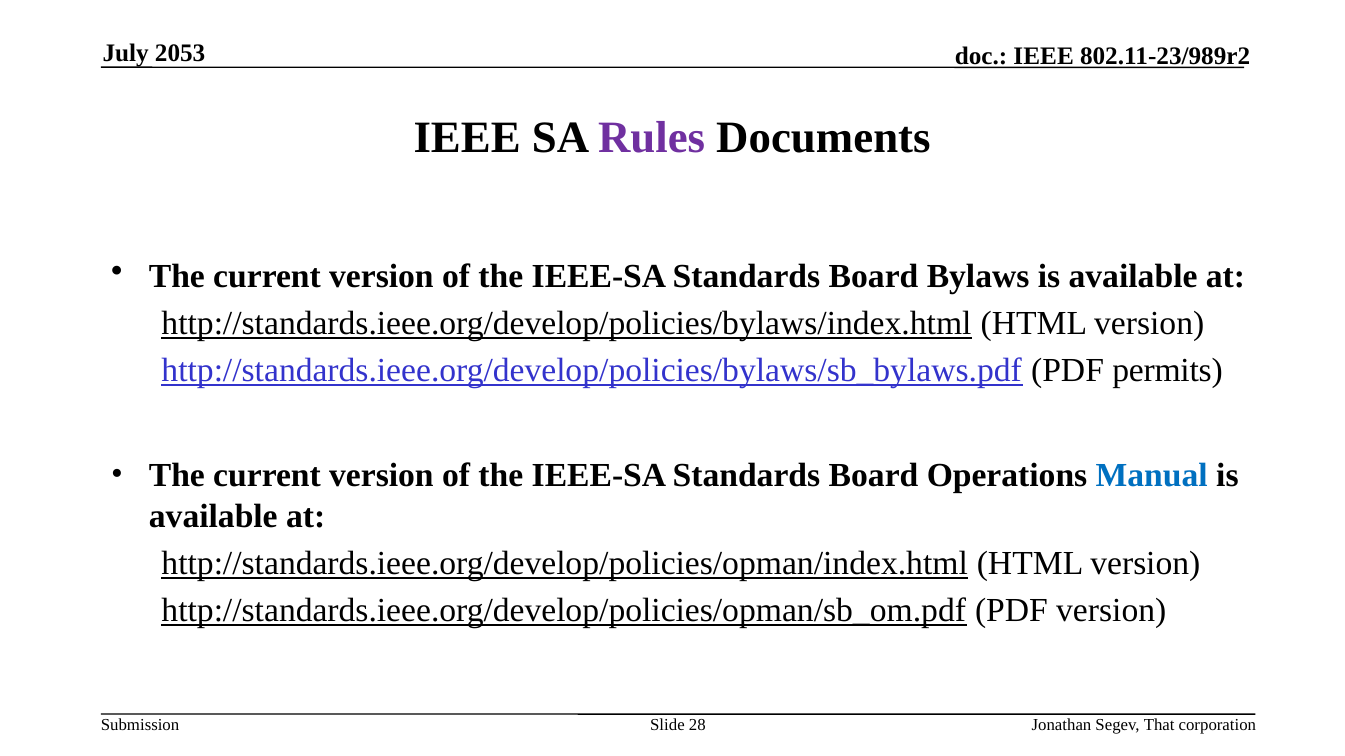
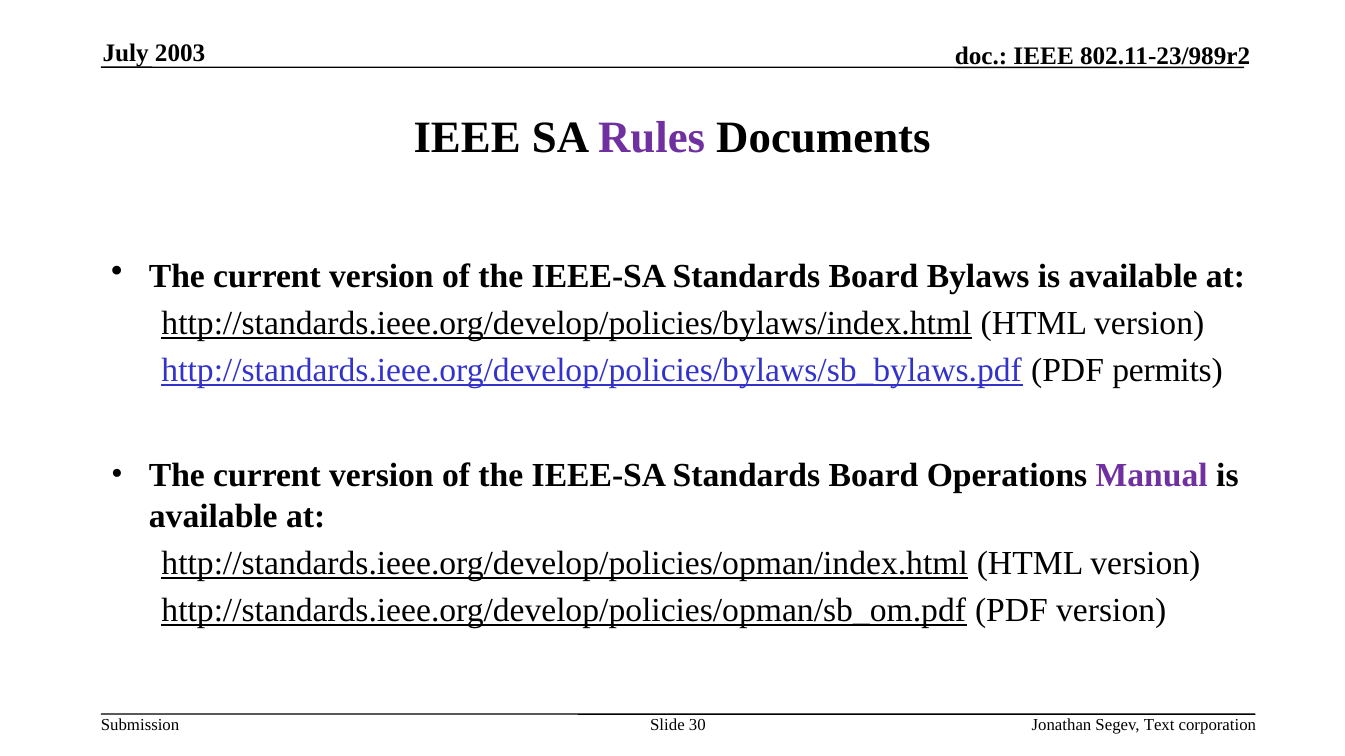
2053: 2053 -> 2003
Manual colour: blue -> purple
28: 28 -> 30
That: That -> Text
